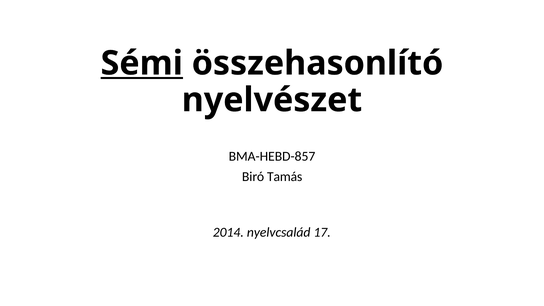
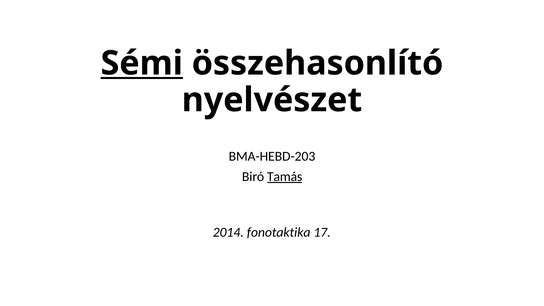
BMA-HEBD-857: BMA-HEBD-857 -> BMA-HEBD-203
Tamás underline: none -> present
nyelvcsalád: nyelvcsalád -> fonotaktika
